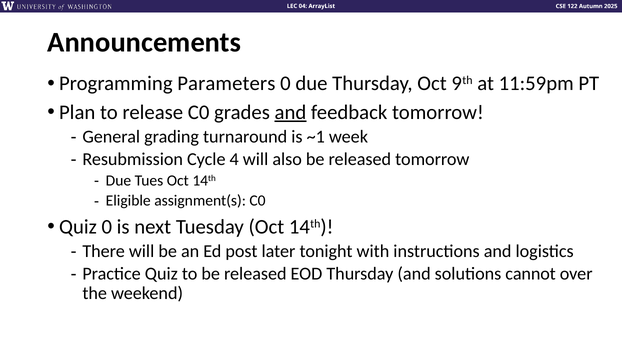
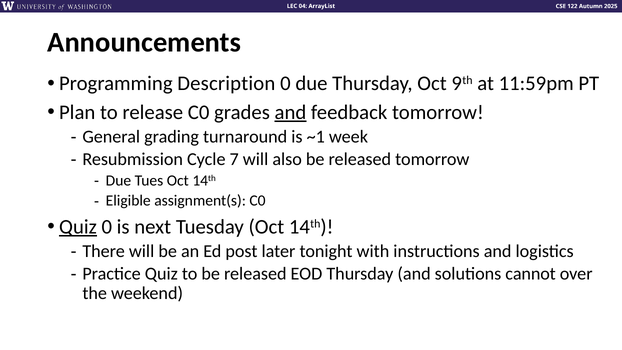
Parameters: Parameters -> Description
4: 4 -> 7
Quiz at (78, 227) underline: none -> present
